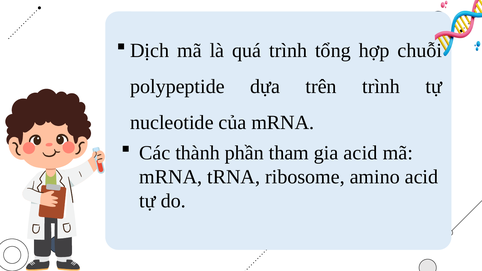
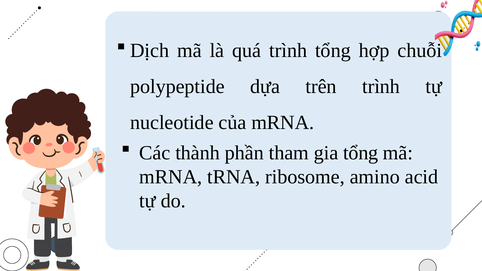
gia acid: acid -> tổng
